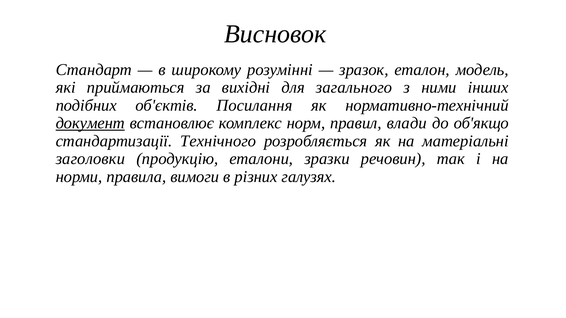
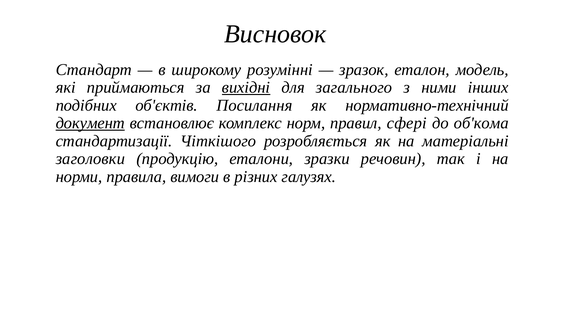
вихідні underline: none -> present
влади: влади -> сфері
об'якщо: об'якщо -> об'кома
Технічного: Технічного -> Чіткішого
